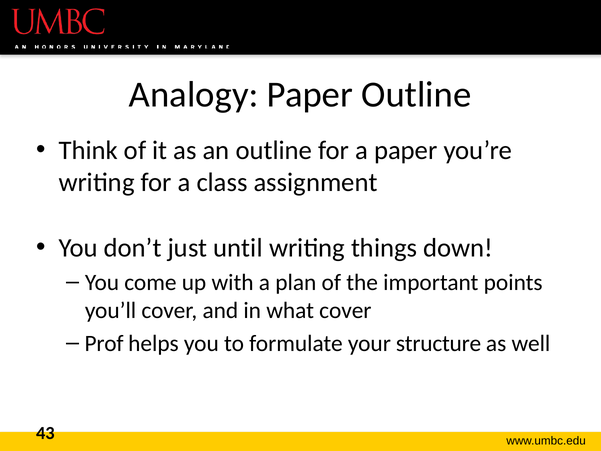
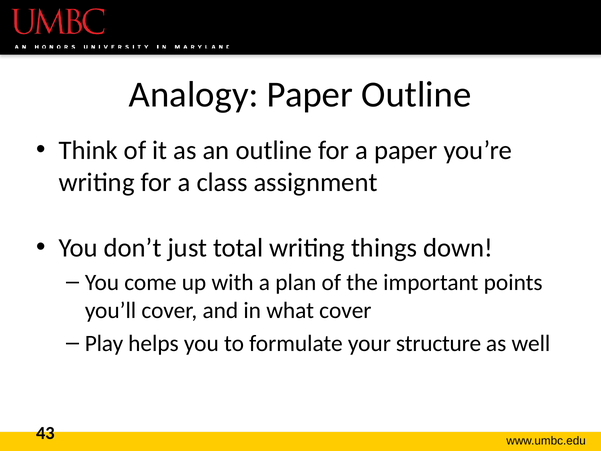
until: until -> total
Prof: Prof -> Play
